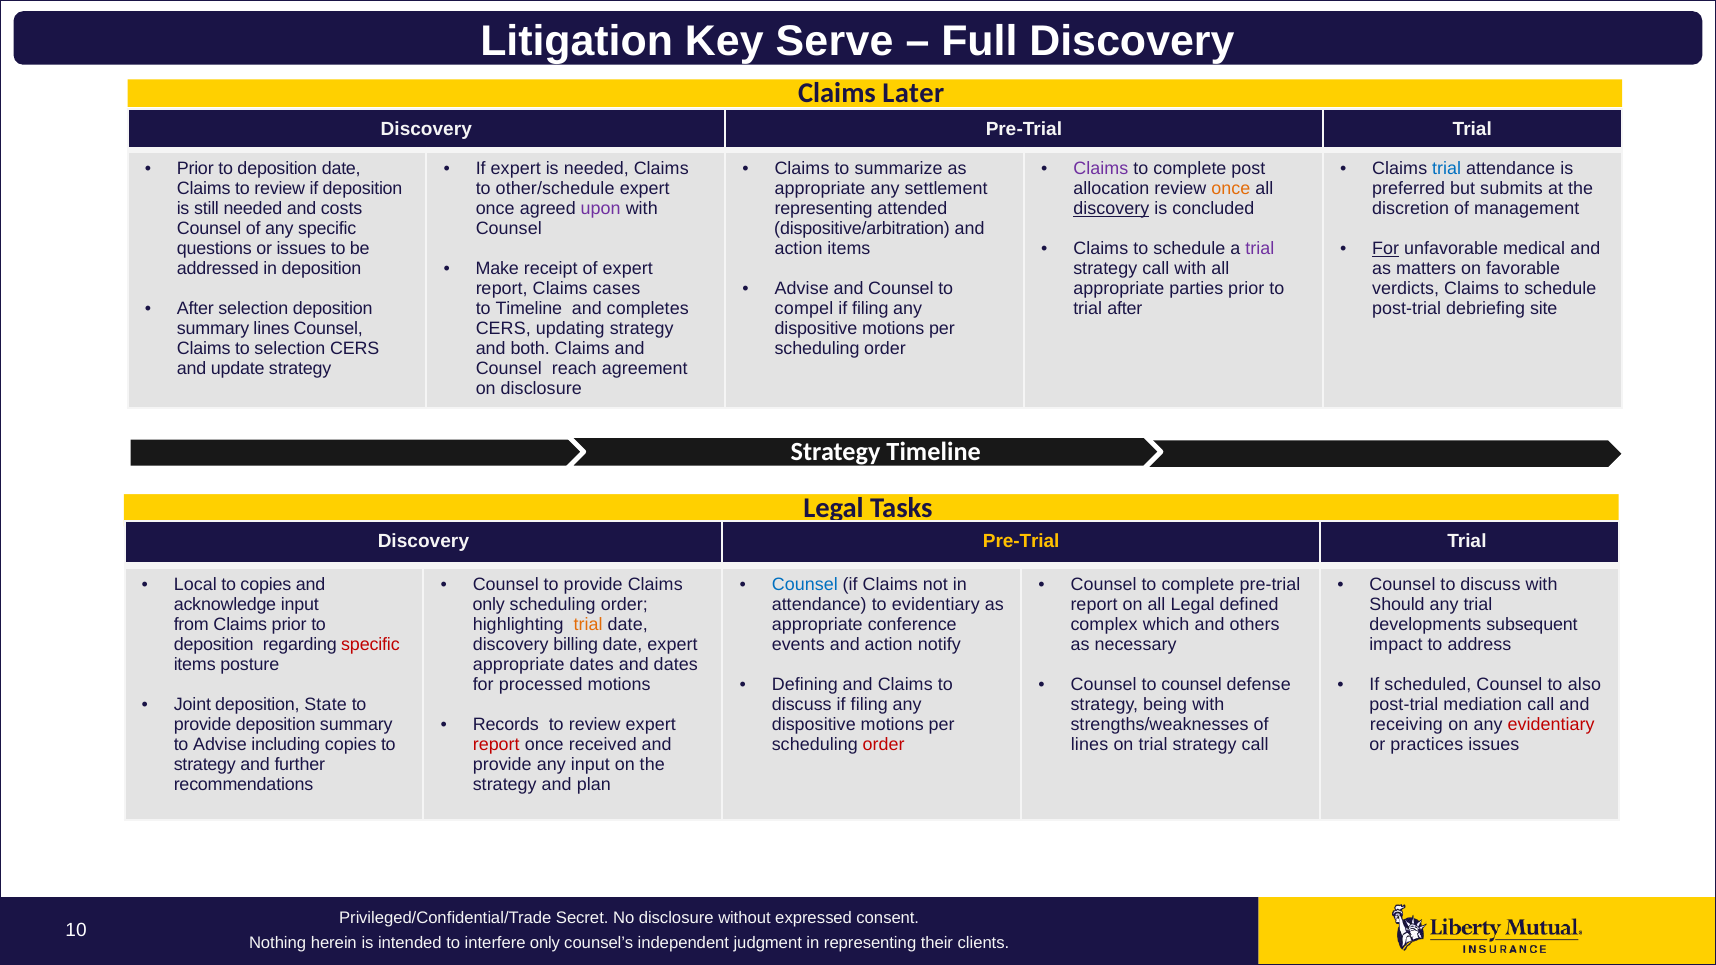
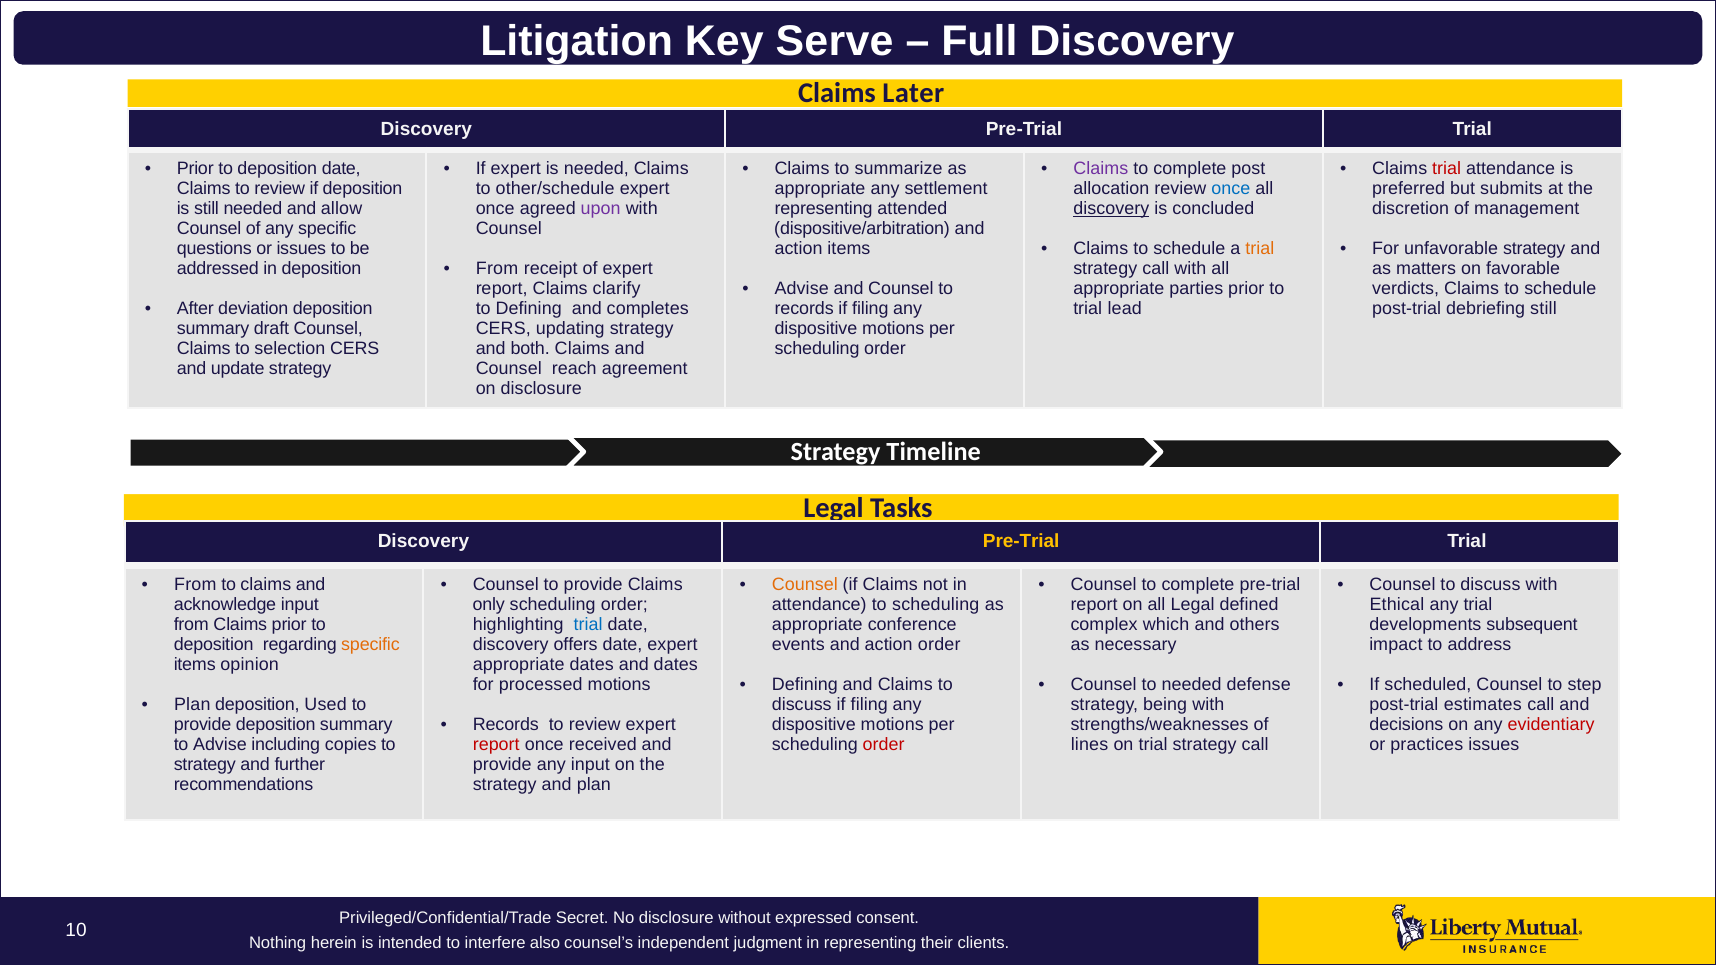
trial at (1447, 169) colour: blue -> red
once at (1231, 189) colour: orange -> blue
costs: costs -> allow
trial at (1260, 249) colour: purple -> orange
For at (1386, 249) underline: present -> none
unfavorable medical: medical -> strategy
Make at (497, 269): Make -> From
cases: cases -> clarify
After selection: selection -> deviation
to Timeline: Timeline -> Defining
compel at (804, 309): compel -> records
trial after: after -> lead
debriefing site: site -> still
summary lines: lines -> draft
Local at (195, 585): Local -> From
to copies: copies -> claims
Counsel at (805, 585) colour: blue -> orange
to evidentiary: evidentiary -> scheduling
Should: Should -> Ethical
trial at (588, 625) colour: orange -> blue
specific at (370, 645) colour: red -> orange
billing: billing -> offers
action notify: notify -> order
posture: posture -> opinion
to counsel: counsel -> needed
also: also -> step
Joint at (192, 705): Joint -> Plan
State: State -> Used
mediation: mediation -> estimates
receiving: receiving -> decisions
only at (545, 943): only -> also
